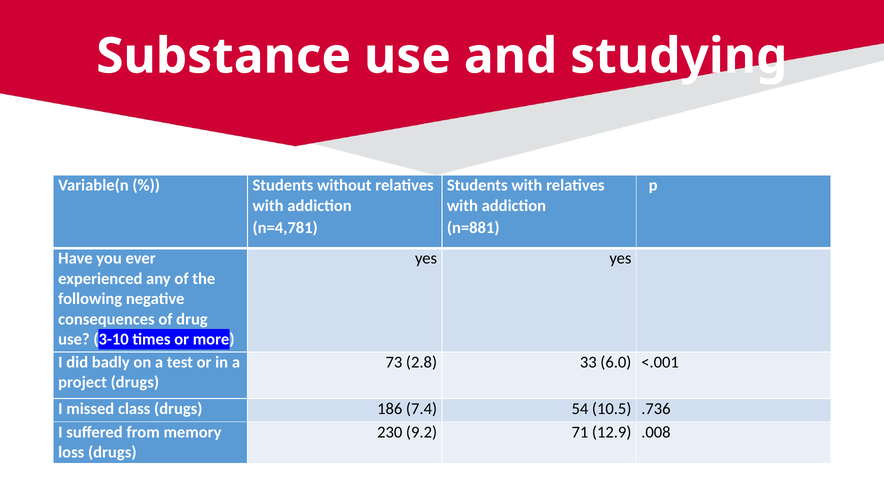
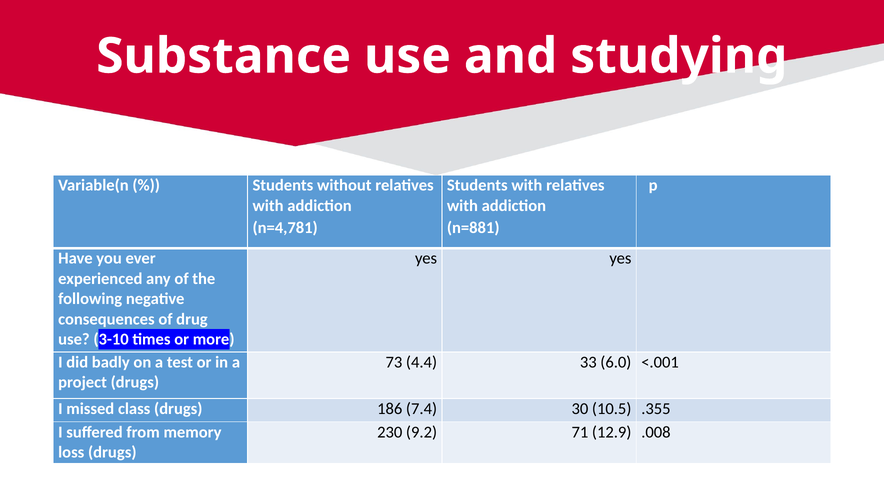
2.8: 2.8 -> 4.4
54: 54 -> 30
.736: .736 -> .355
